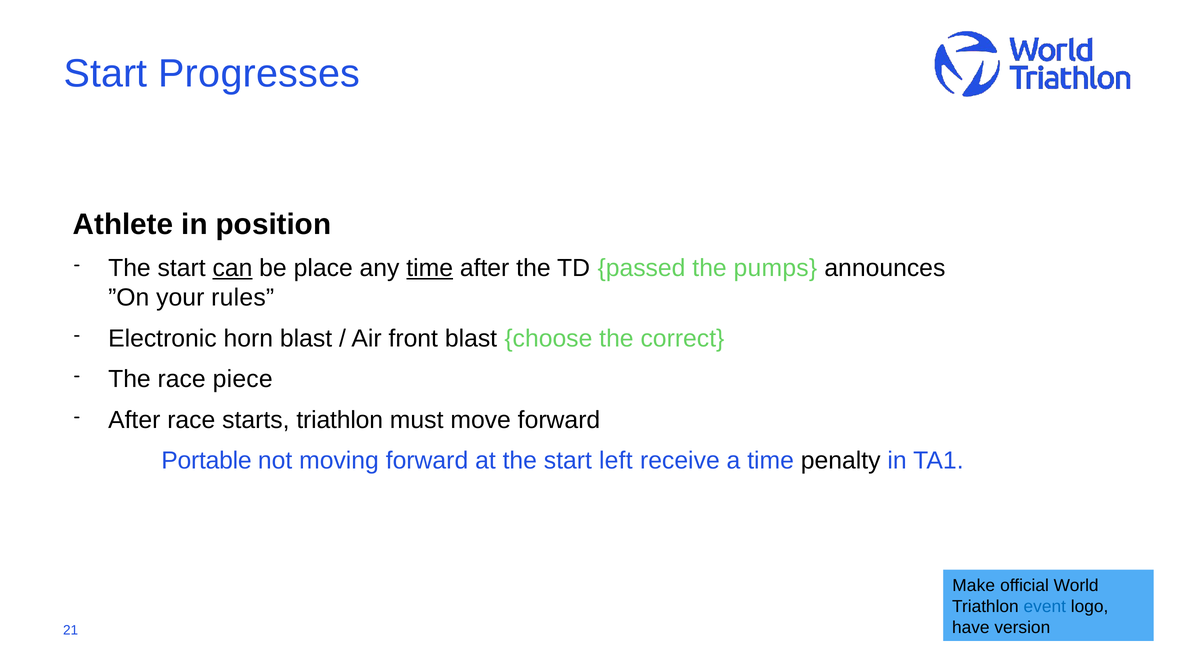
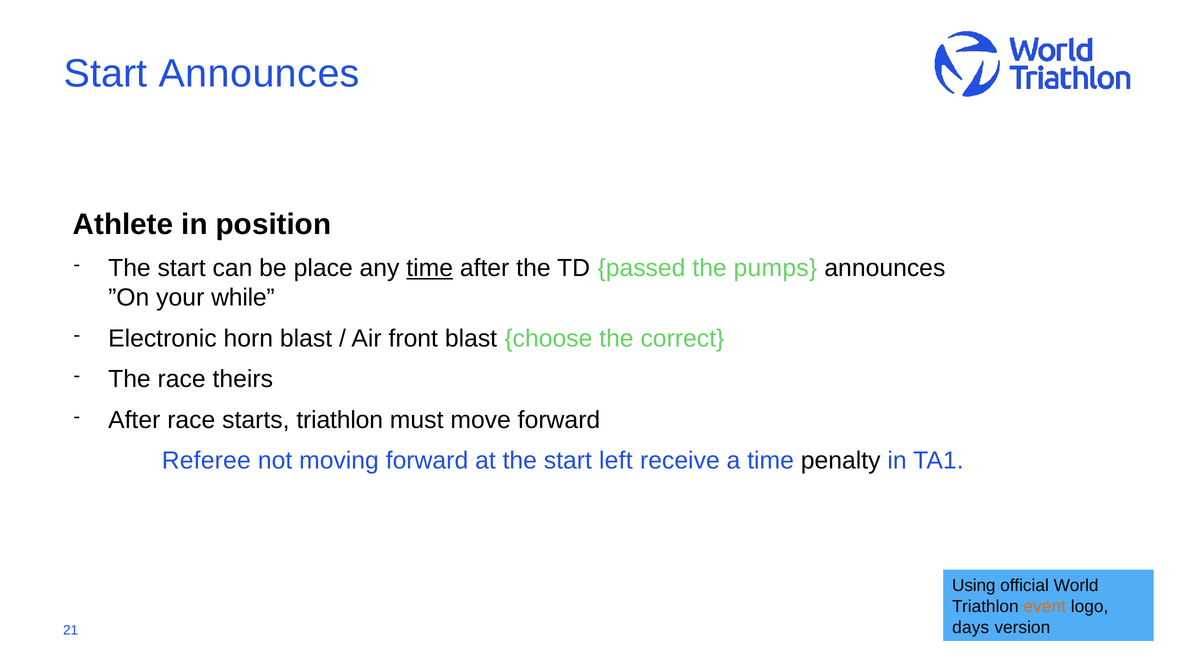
Start Progresses: Progresses -> Announces
can underline: present -> none
rules: rules -> while
piece: piece -> theirs
Portable: Portable -> Referee
Make: Make -> Using
event colour: blue -> orange
have: have -> days
